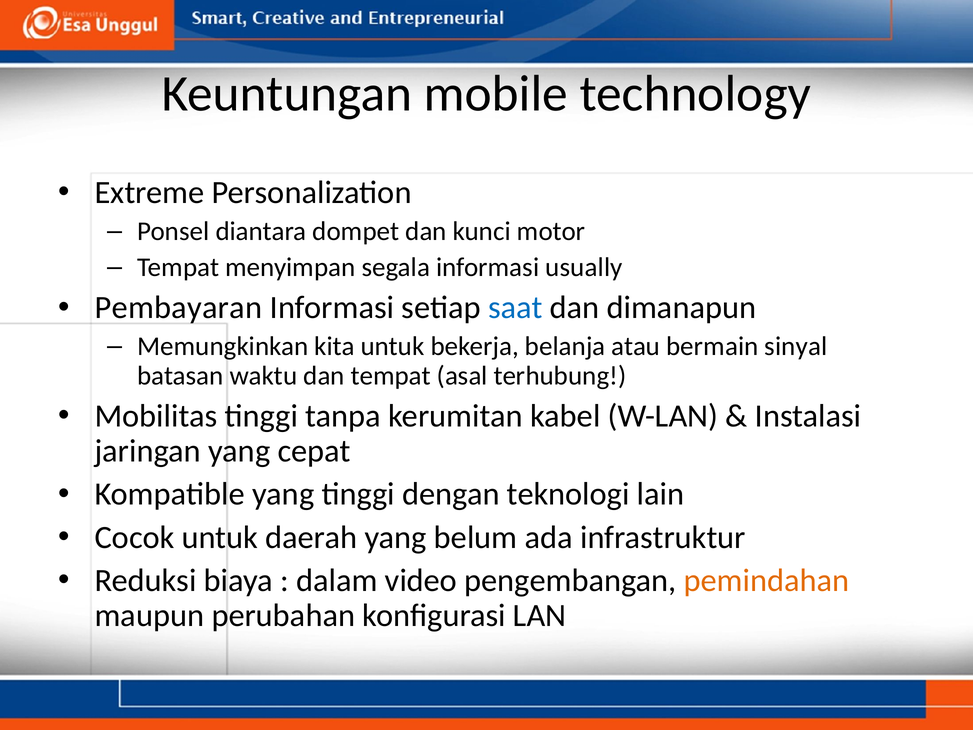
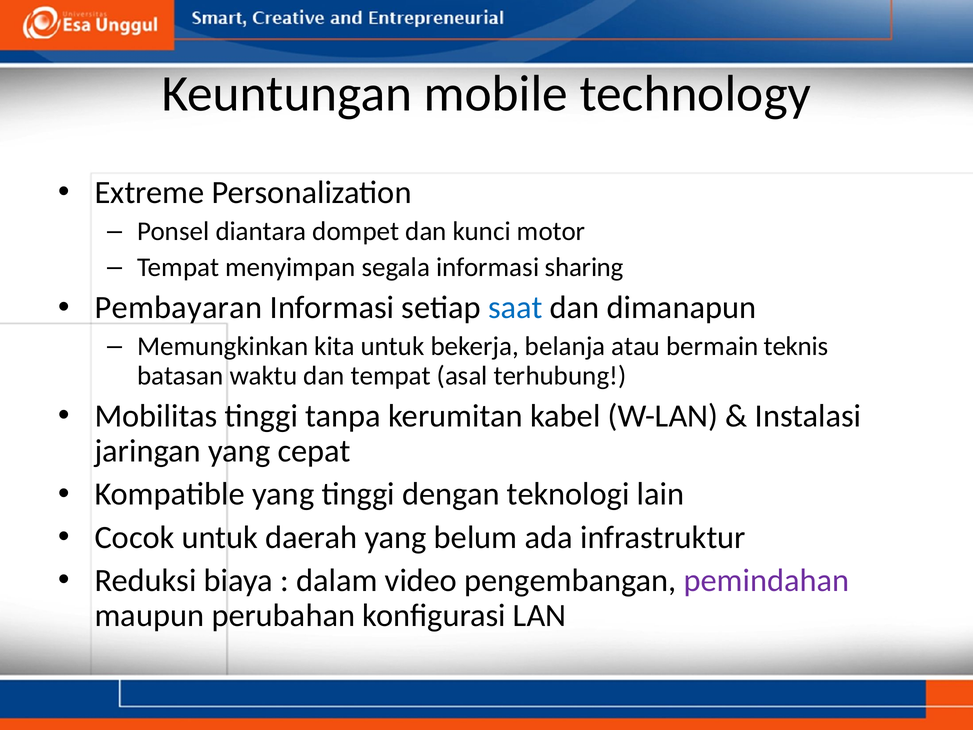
usually: usually -> sharing
sinyal: sinyal -> teknis
pemindahan colour: orange -> purple
